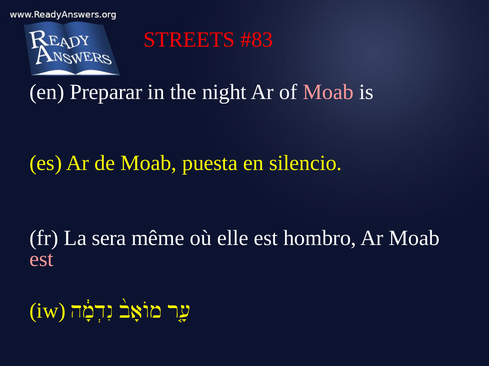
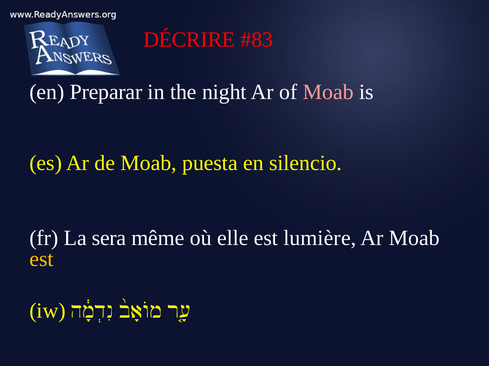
STREETS: STREETS -> DÉCRIRE
hombro: hombro -> lumière
est at (42, 259) colour: pink -> yellow
